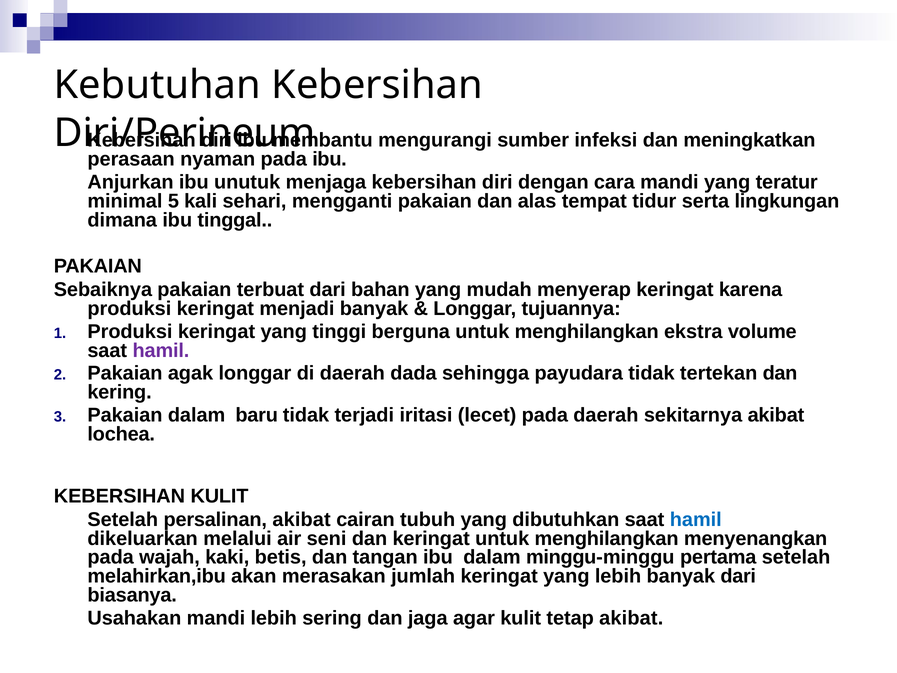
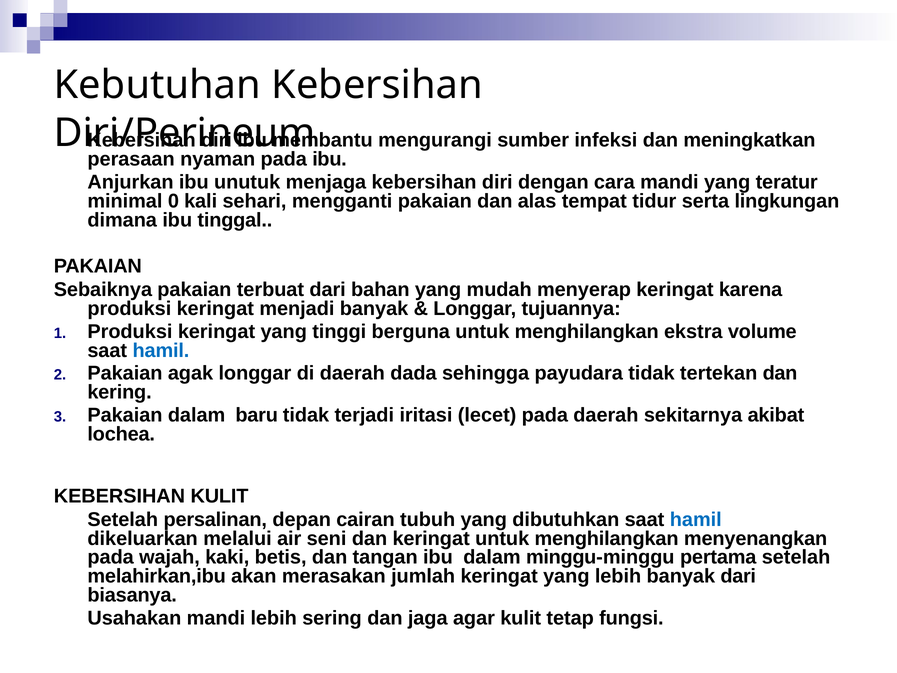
5: 5 -> 0
hamil at (161, 350) colour: purple -> blue
persalinan akibat: akibat -> depan
tetap akibat: akibat -> fungsi
